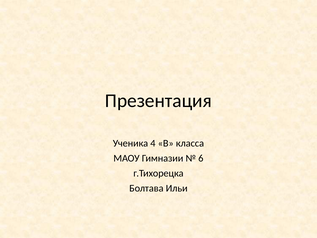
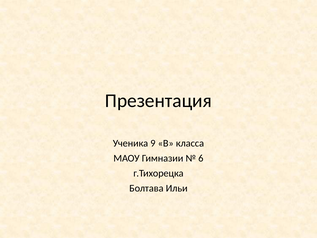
4: 4 -> 9
